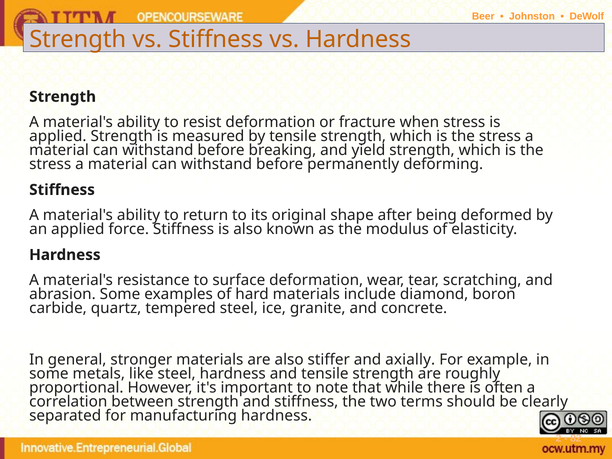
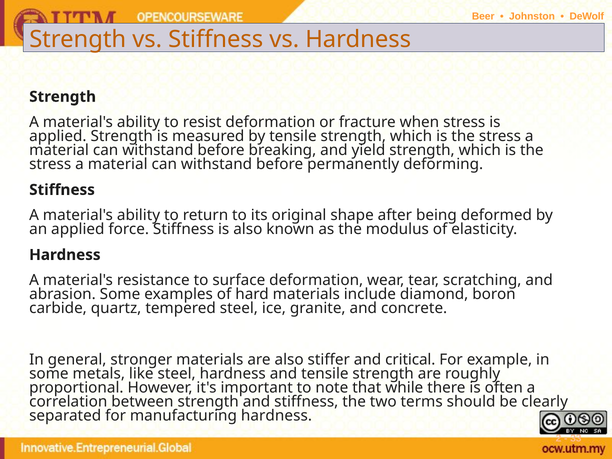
axially: axially -> critical
82: 82 -> 33
